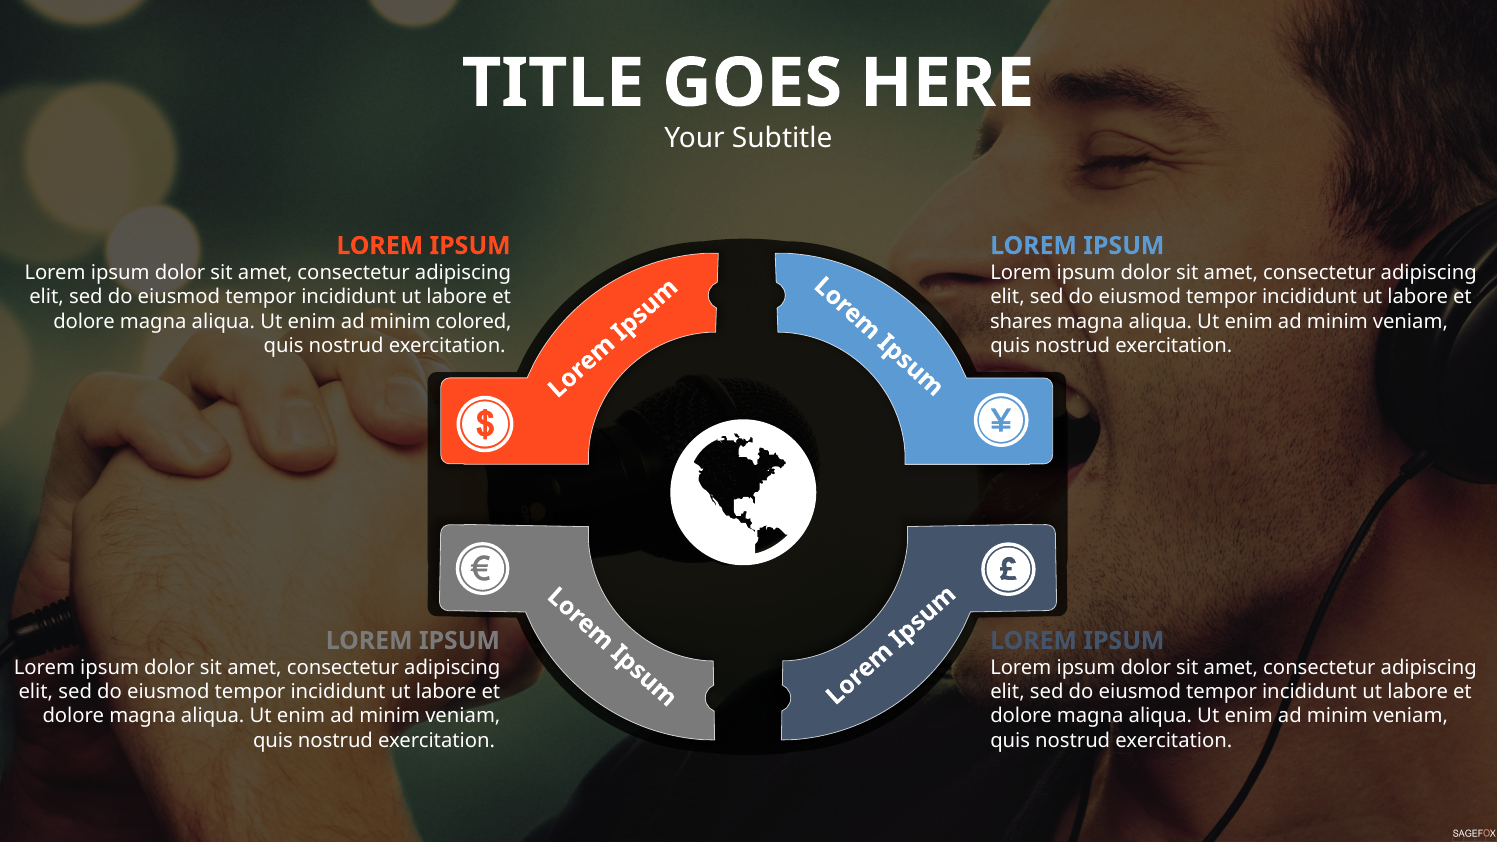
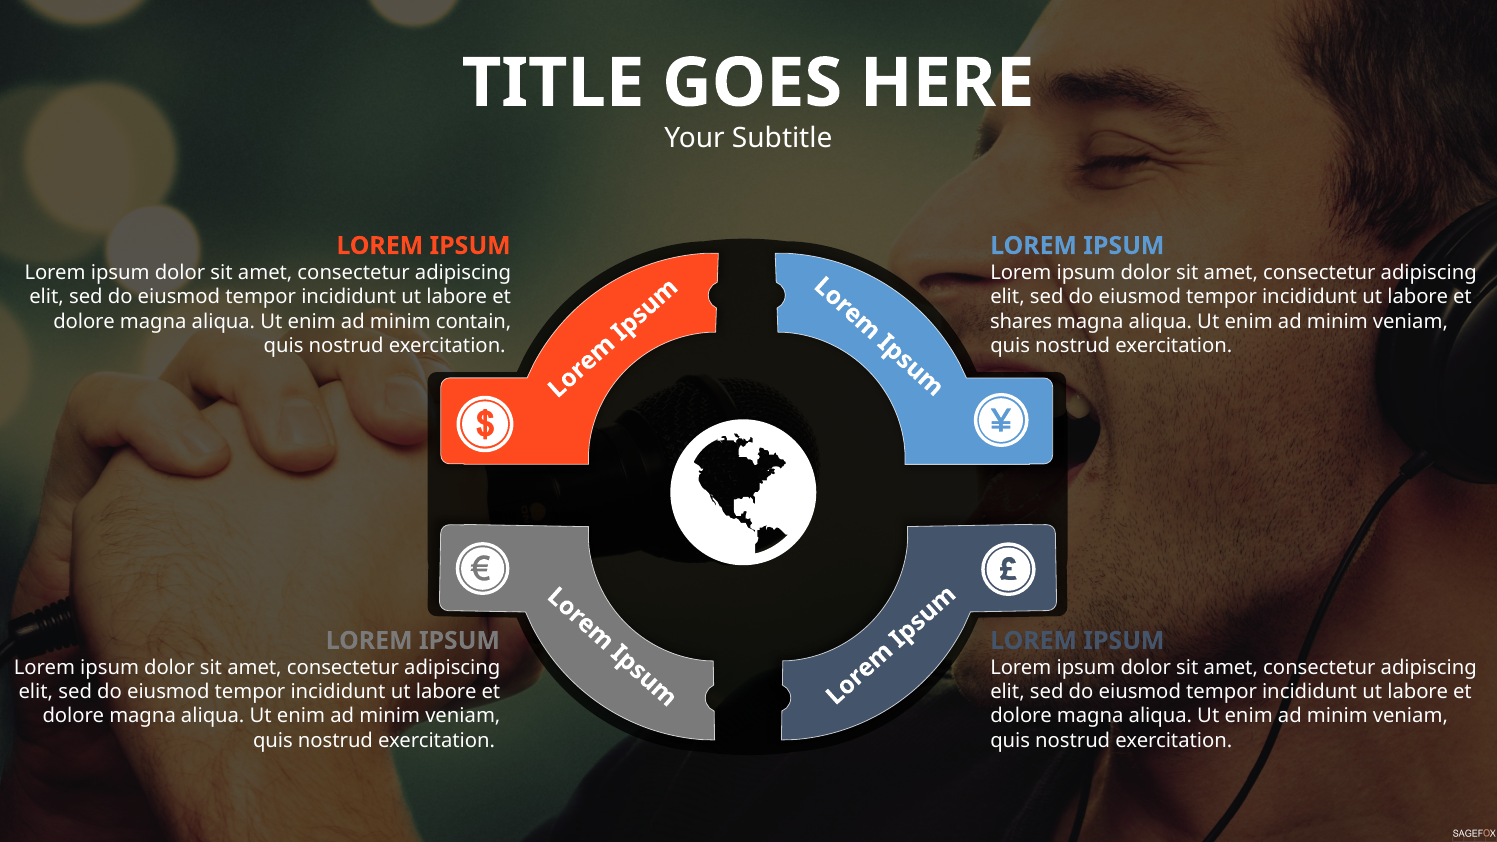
colored: colored -> contain
